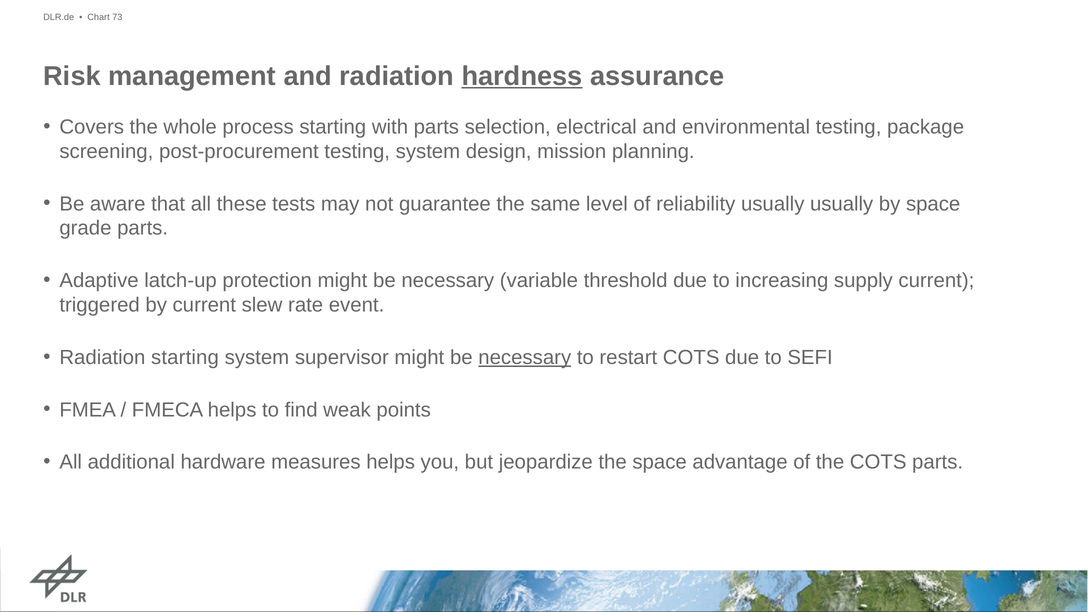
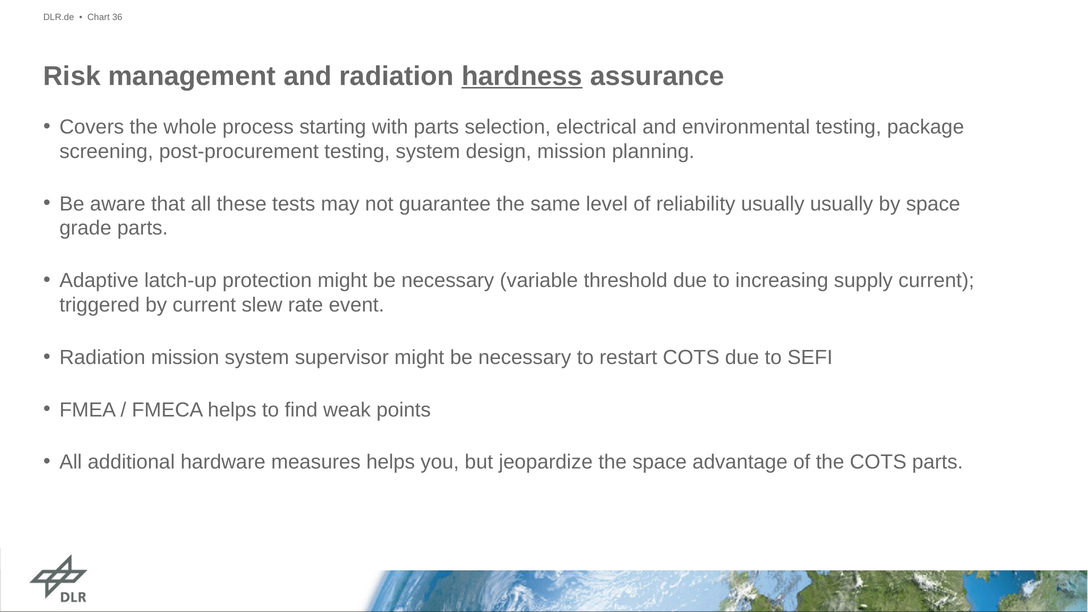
73: 73 -> 36
Radiation starting: starting -> mission
necessary at (525, 357) underline: present -> none
